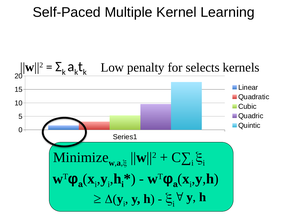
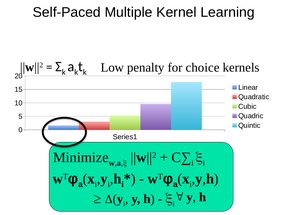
selects: selects -> choice
